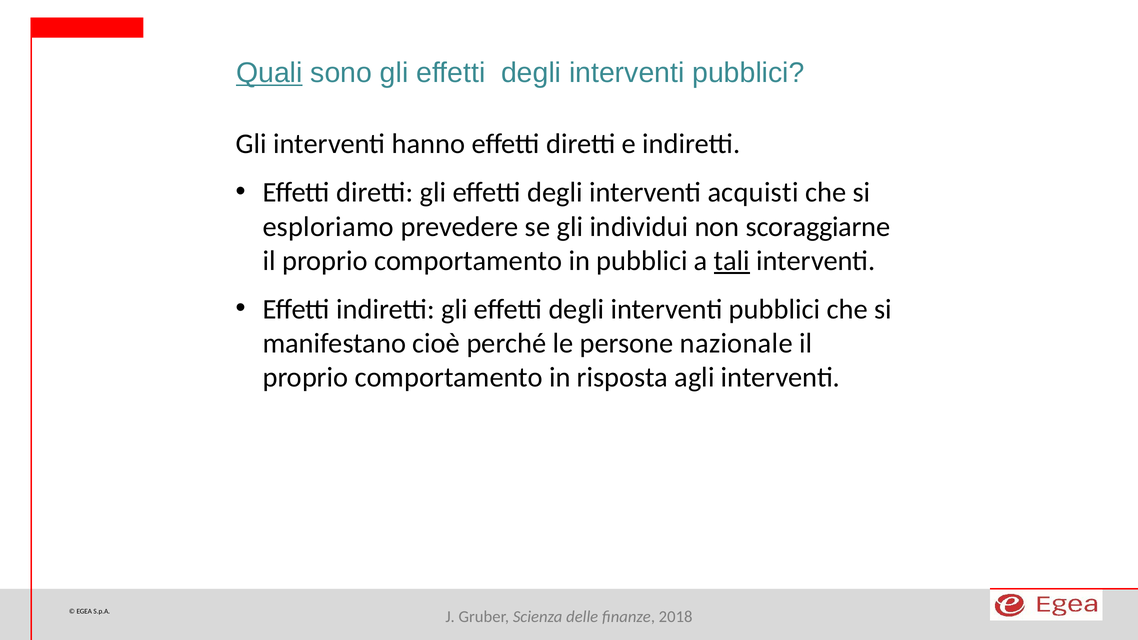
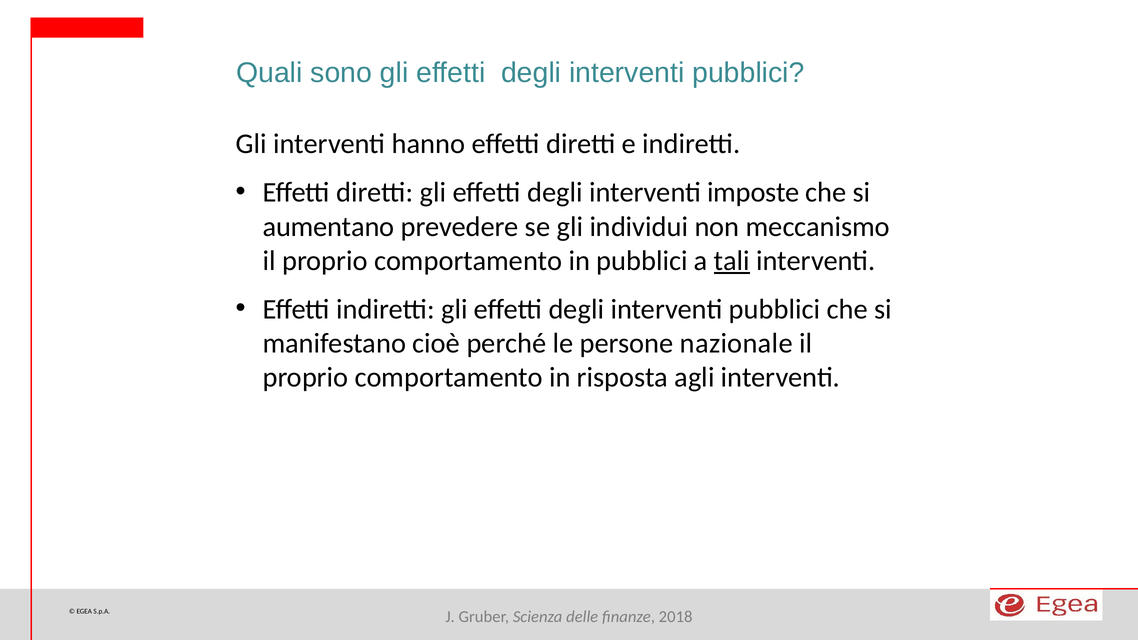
Quali underline: present -> none
acquisti: acquisti -> imposte
esploriamo: esploriamo -> aumentano
scoraggiarne: scoraggiarne -> meccanismo
